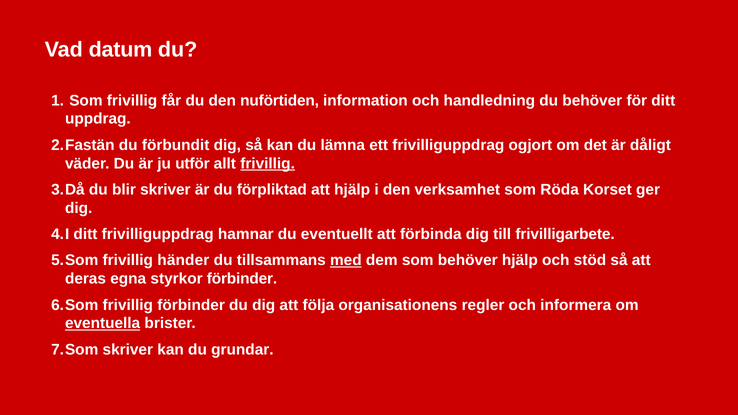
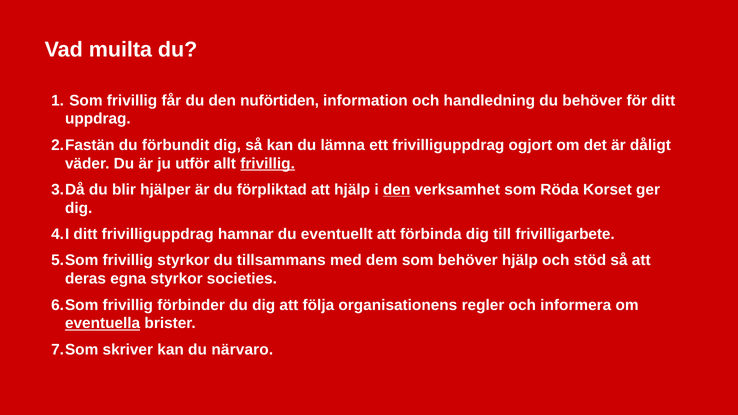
datum: datum -> muilta
blir skriver: skriver -> hjälper
den at (397, 190) underline: none -> present
frivillig händer: händer -> styrkor
med underline: present -> none
styrkor förbinder: förbinder -> societies
grundar: grundar -> närvaro
